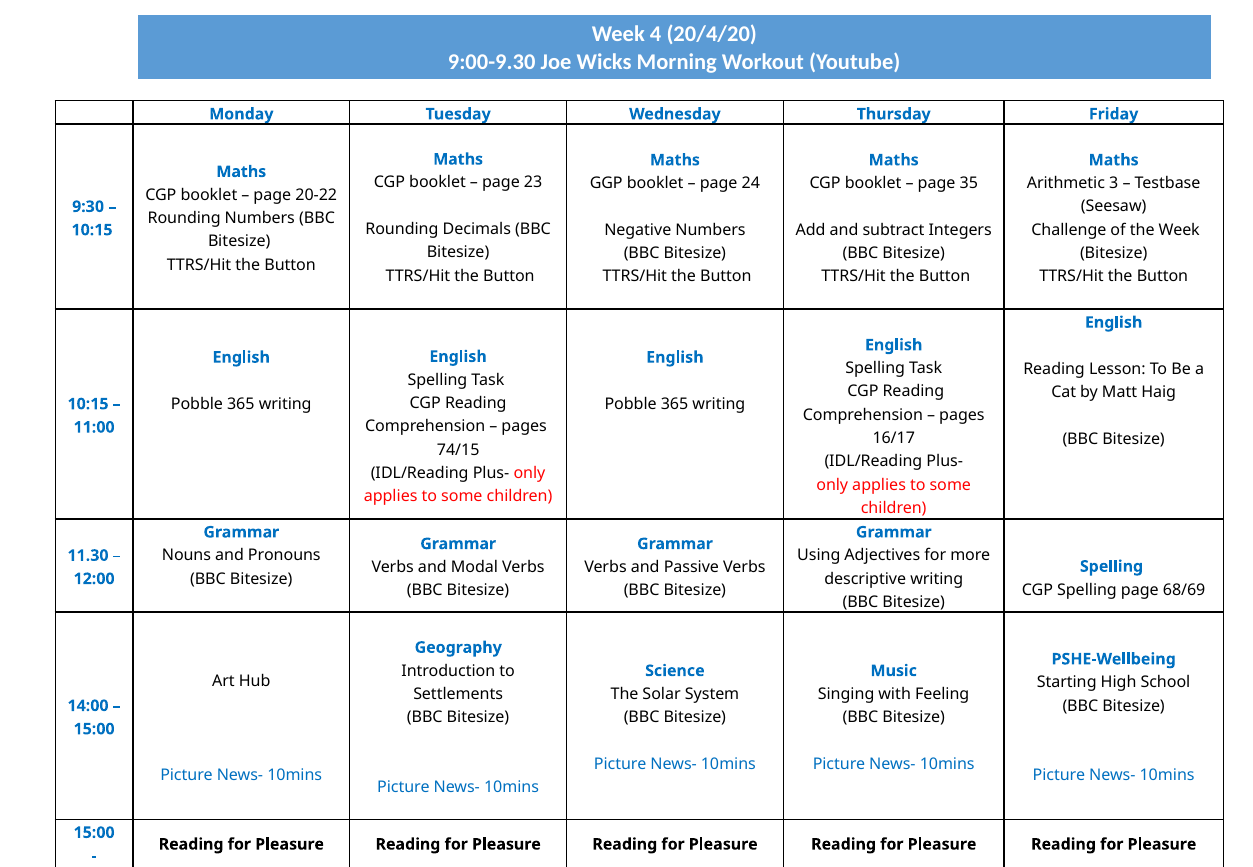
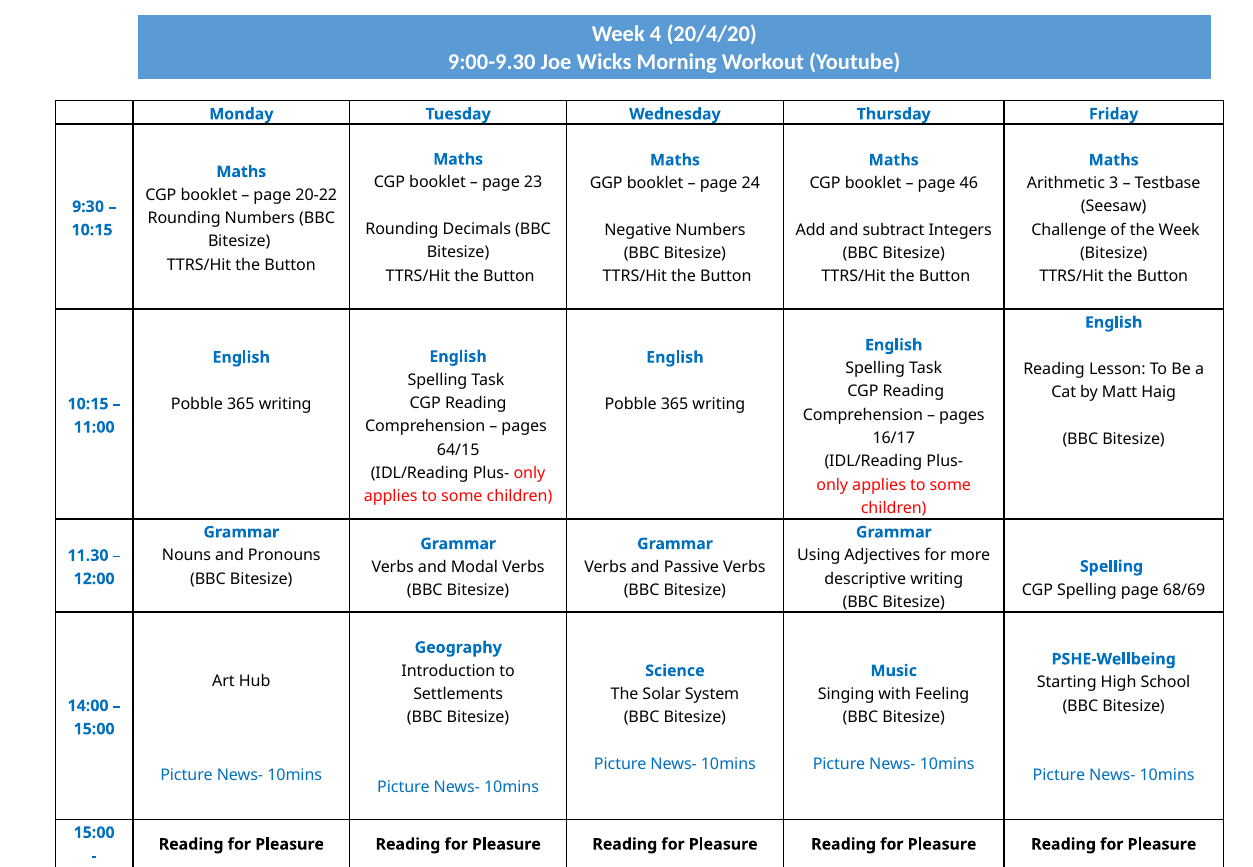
35: 35 -> 46
74/15: 74/15 -> 64/15
